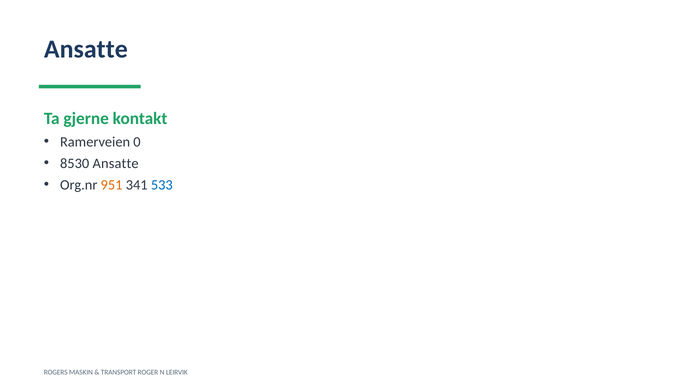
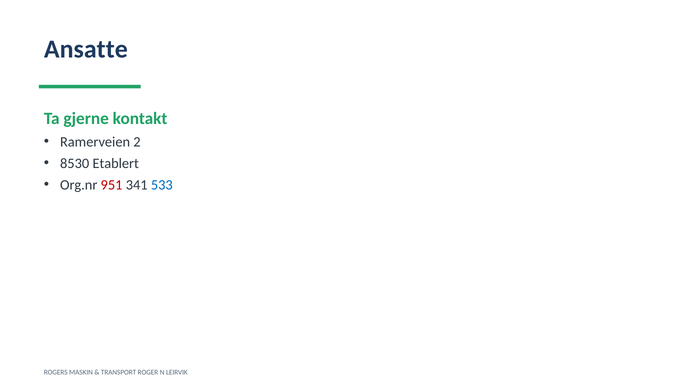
0: 0 -> 2
8530 Ansatte: Ansatte -> Etablert
951 colour: orange -> red
